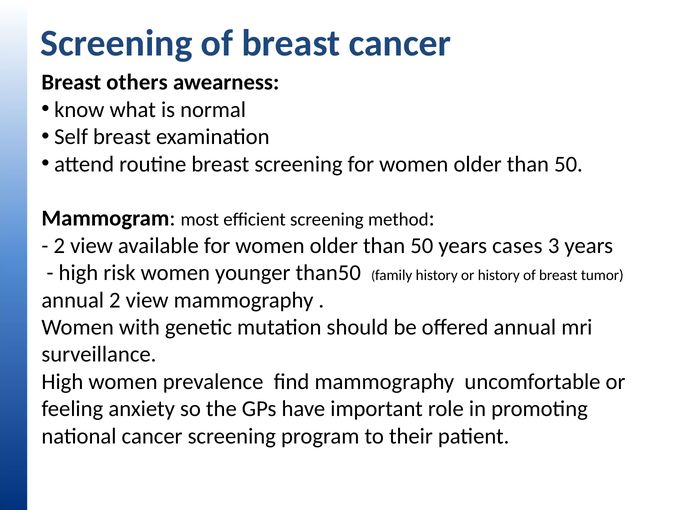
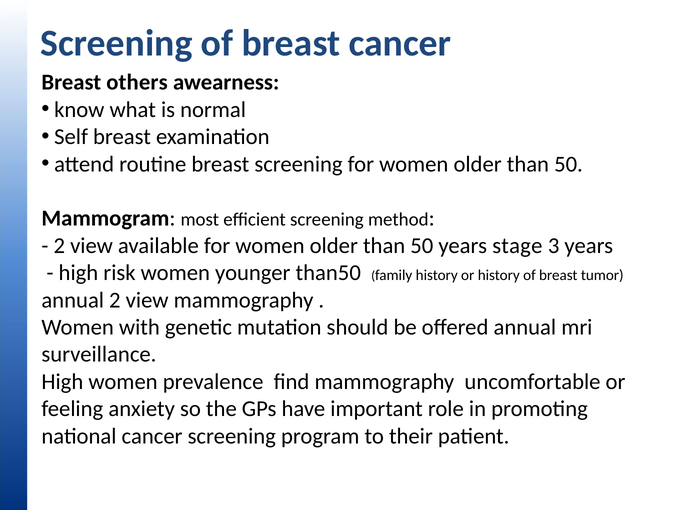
cases: cases -> stage
